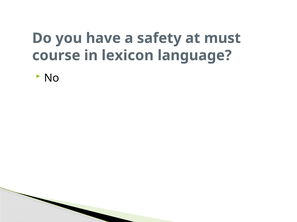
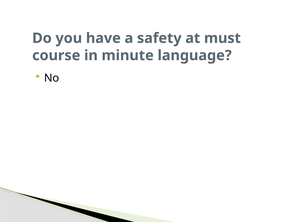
lexicon: lexicon -> minute
